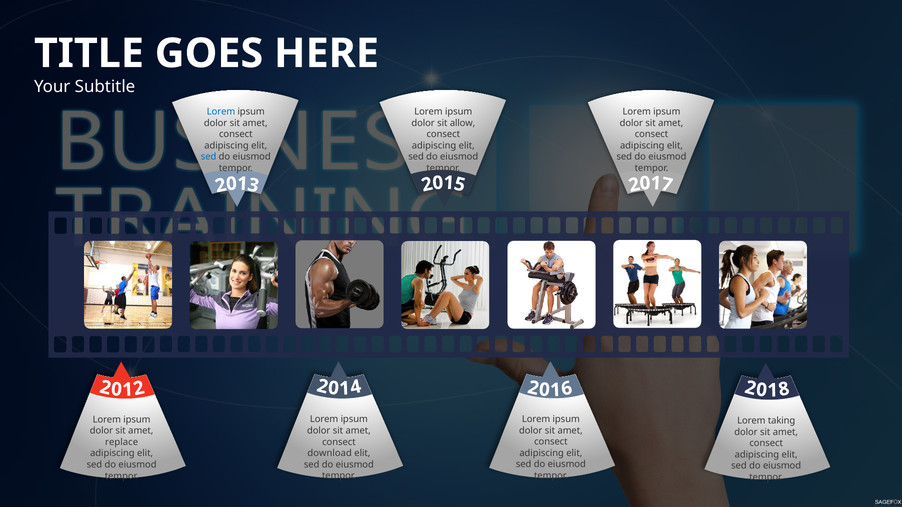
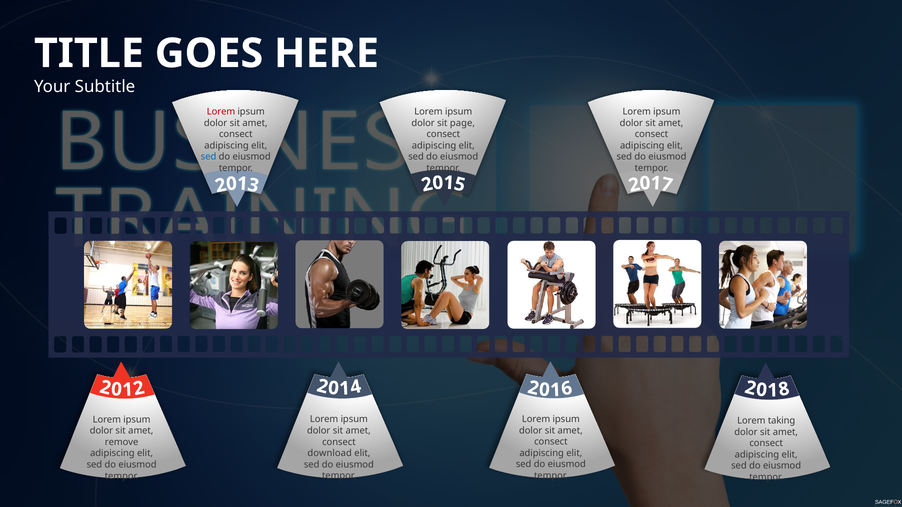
Lorem at (221, 112) colour: blue -> red
allow: allow -> page
replace: replace -> remove
